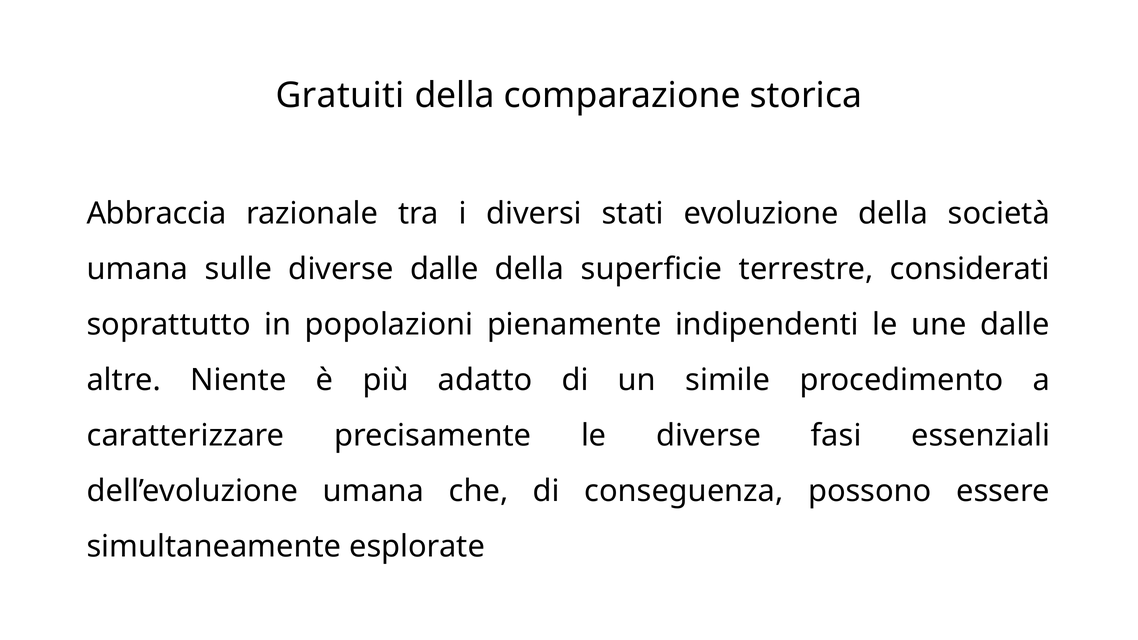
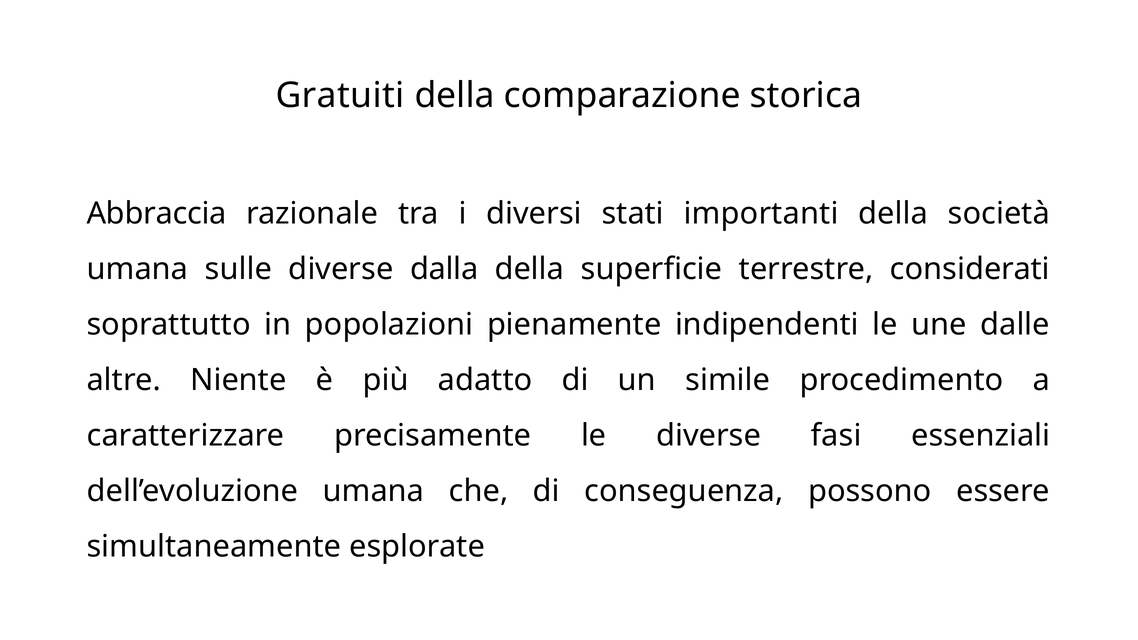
evoluzione: evoluzione -> importanti
diverse dalle: dalle -> dalla
